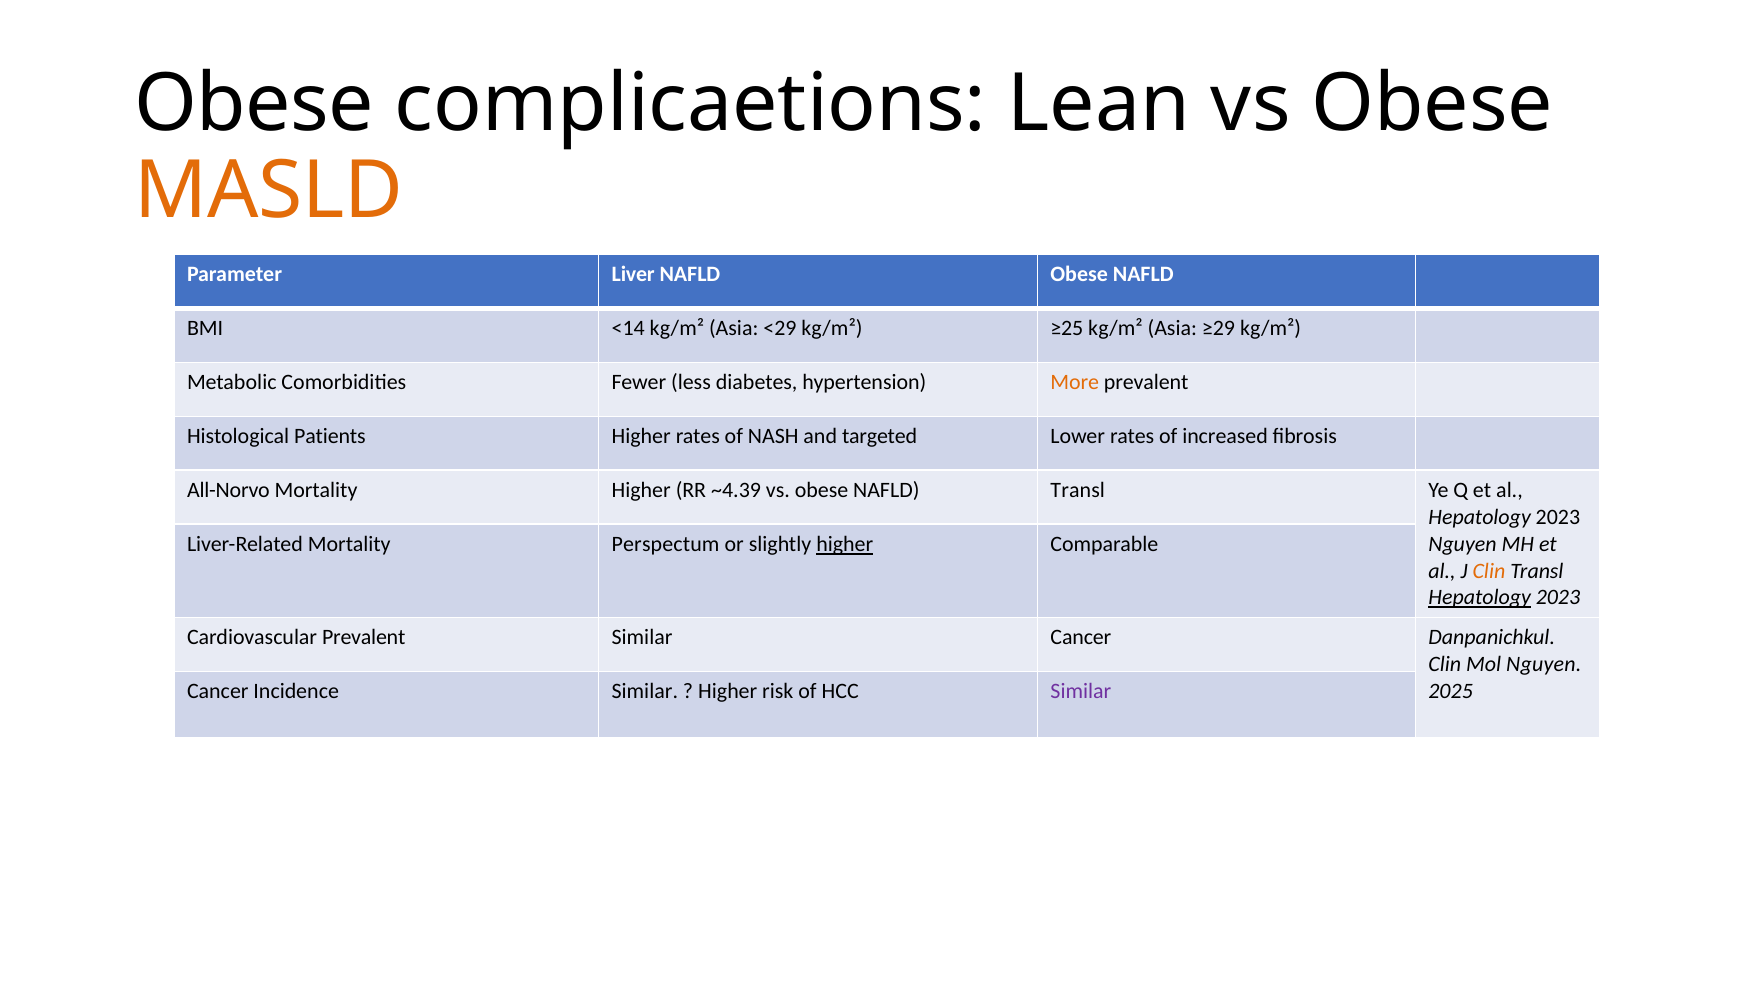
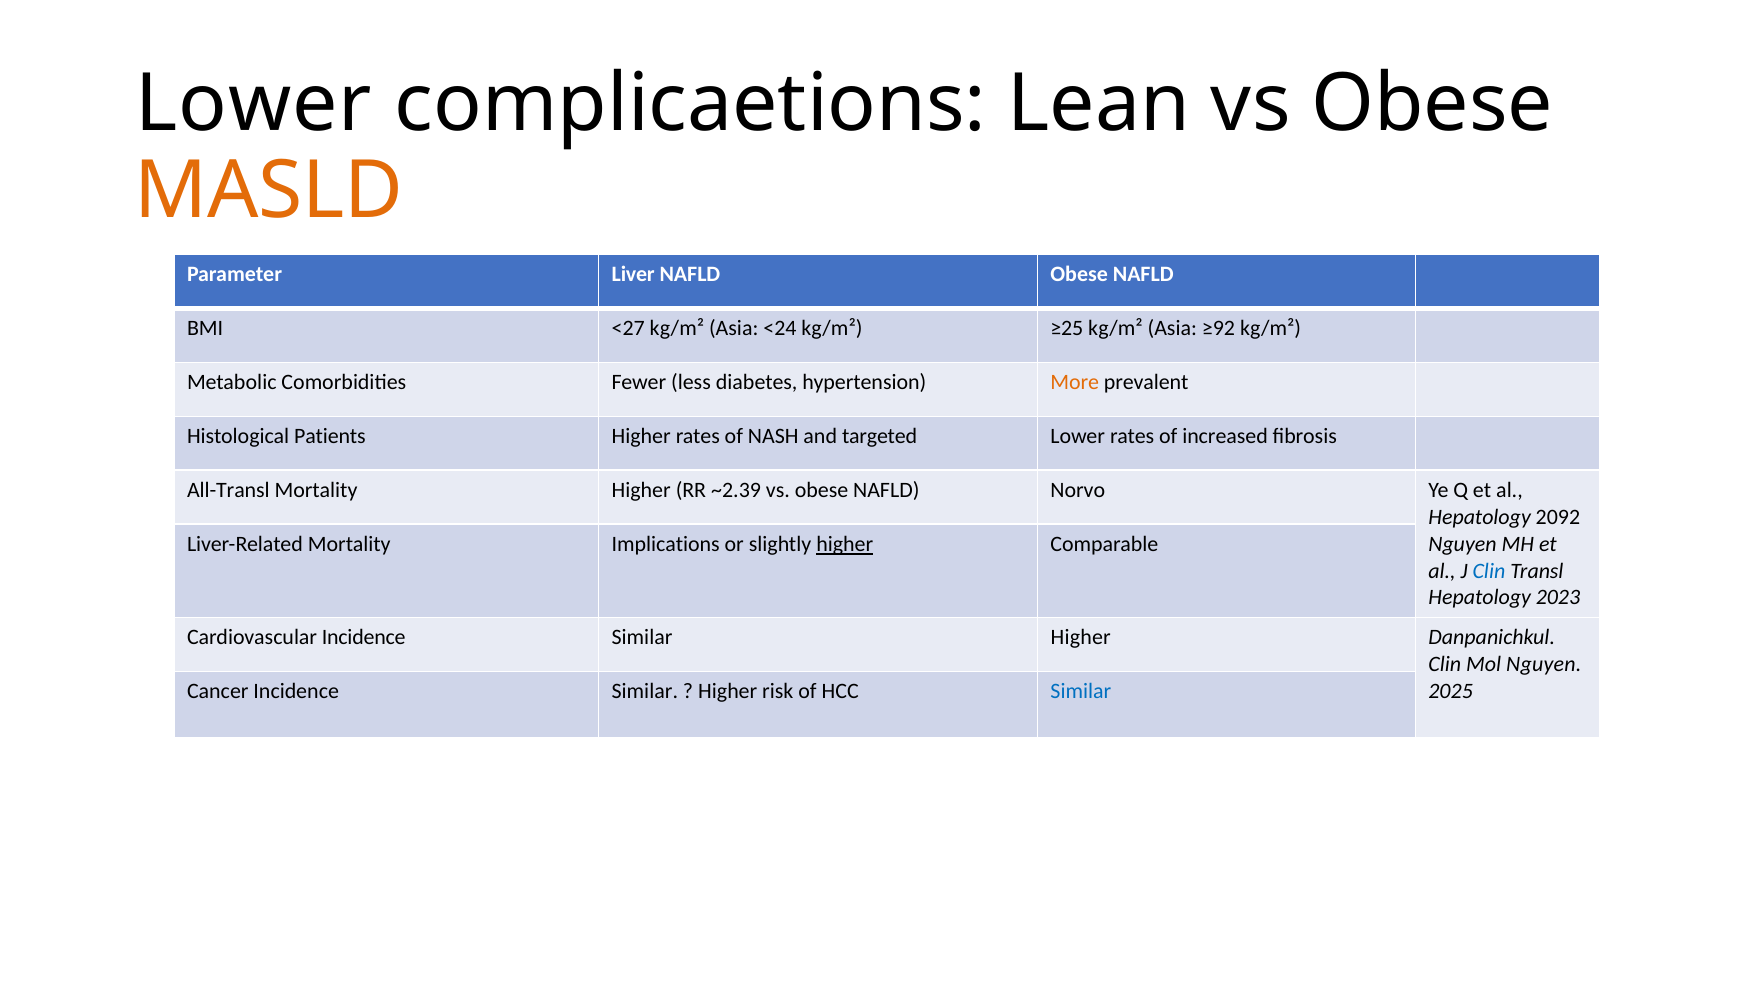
Obese at (254, 104): Obese -> Lower
<14: <14 -> <27
<29: <29 -> <24
≥29: ≥29 -> ≥92
All-Norvo: All-Norvo -> All-Transl
~4.39: ~4.39 -> ~2.39
NAFLD Transl: Transl -> Norvo
2023 at (1558, 517): 2023 -> 2092
Perspectum: Perspectum -> Implications
Clin at (1489, 571) colour: orange -> blue
Hepatology at (1480, 598) underline: present -> none
Cardiovascular Prevalent: Prevalent -> Incidence
Similar Cancer: Cancer -> Higher
Similar at (1081, 692) colour: purple -> blue
